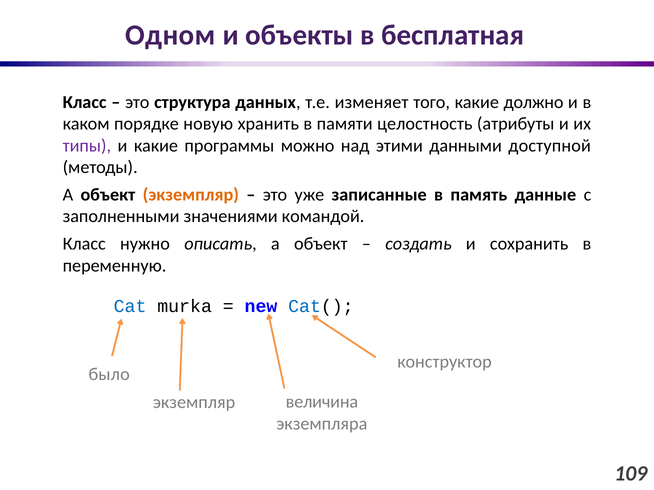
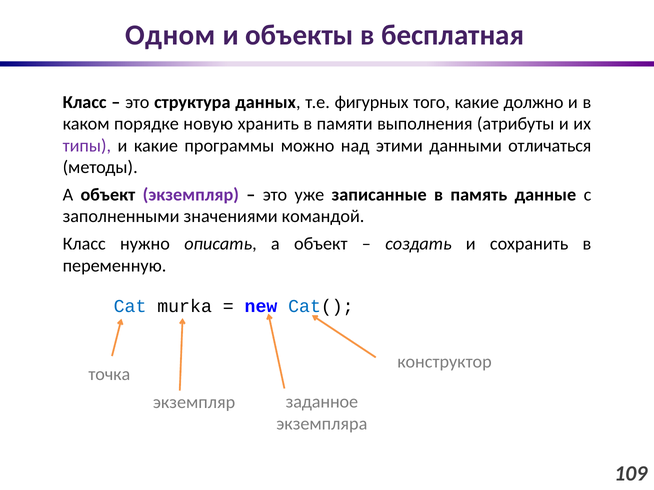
изменяет: изменяет -> фигурных
целостность: целостность -> выполнения
доступной: доступной -> отличаться
экземпляр at (191, 195) colour: orange -> purple
было: было -> точка
величина: величина -> заданное
